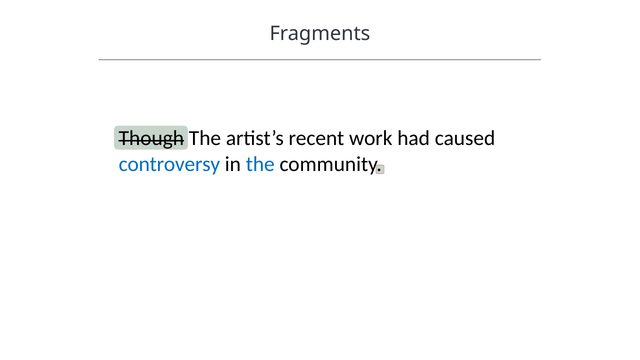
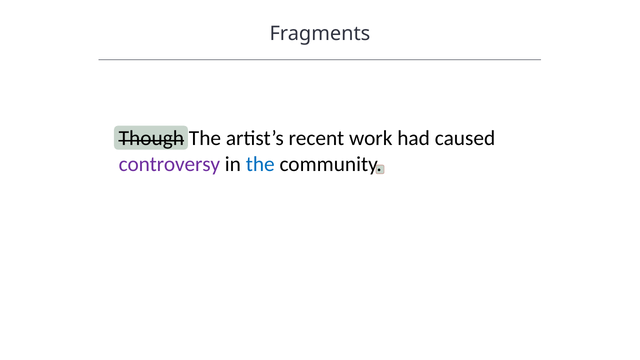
controversy colour: blue -> purple
